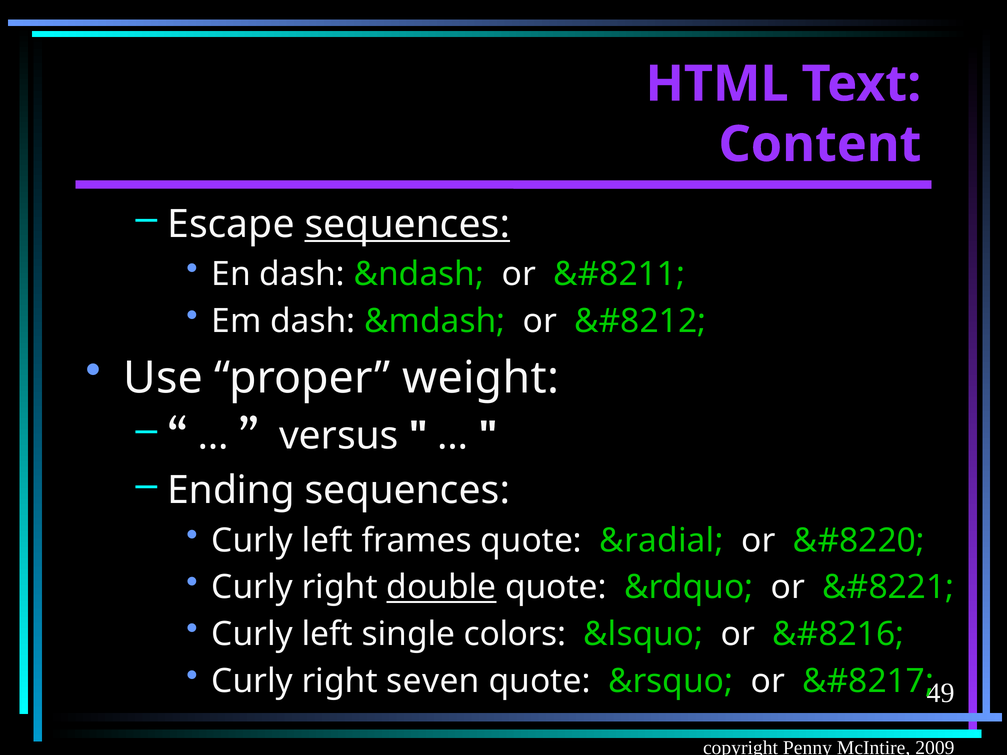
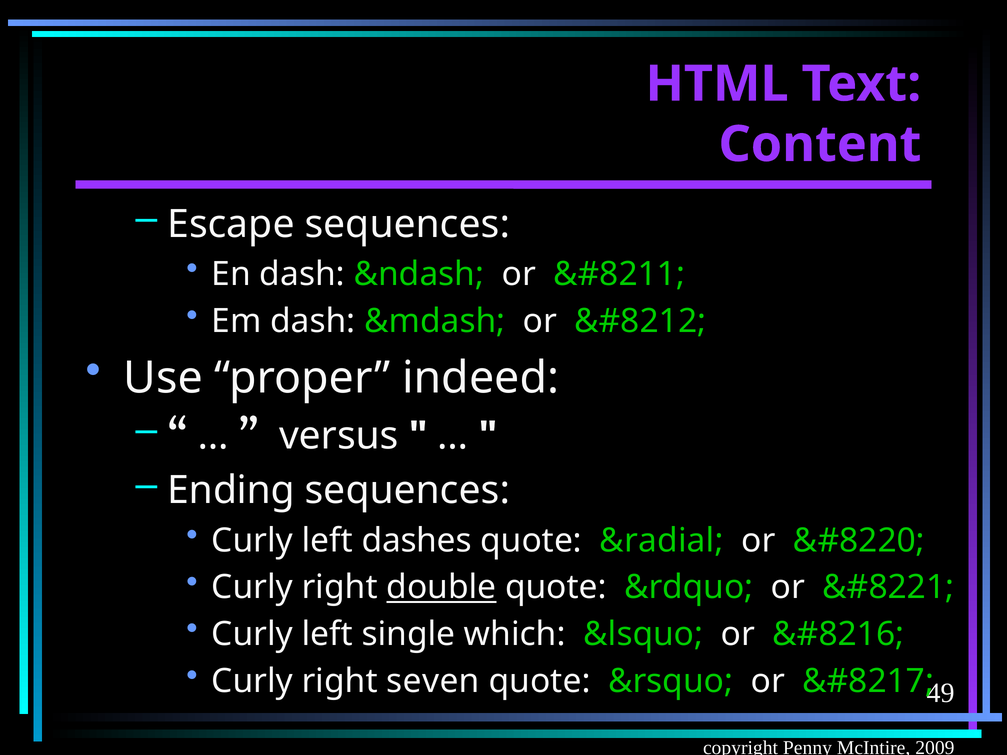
sequences at (407, 224) underline: present -> none
weight: weight -> indeed
frames: frames -> dashes
colors: colors -> which
